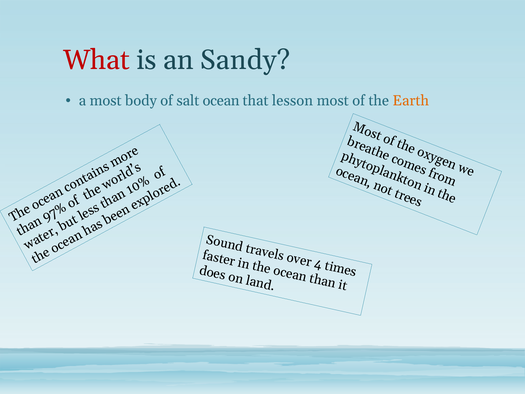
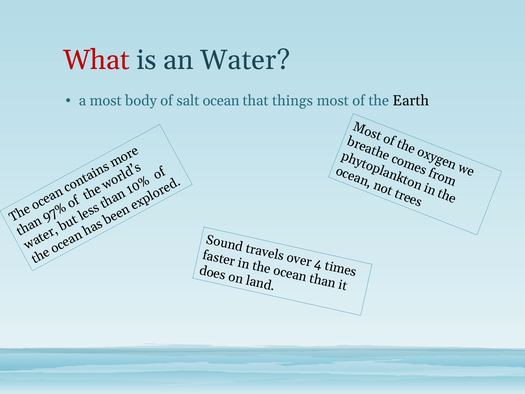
Sandy: Sandy -> Water
lesson: lesson -> things
Earth colour: orange -> black
